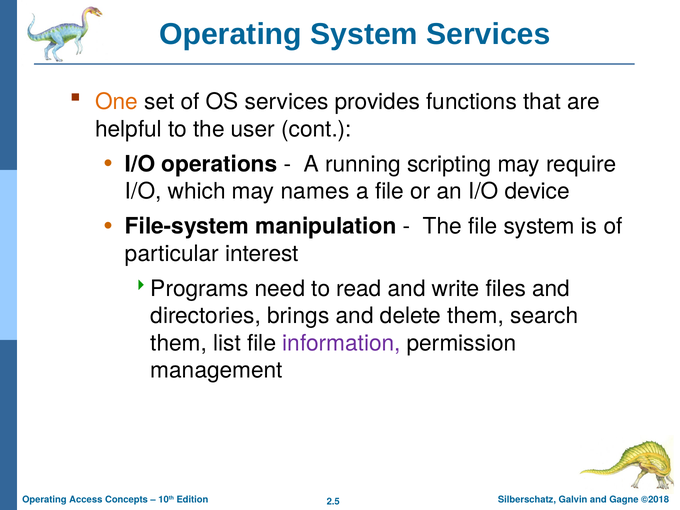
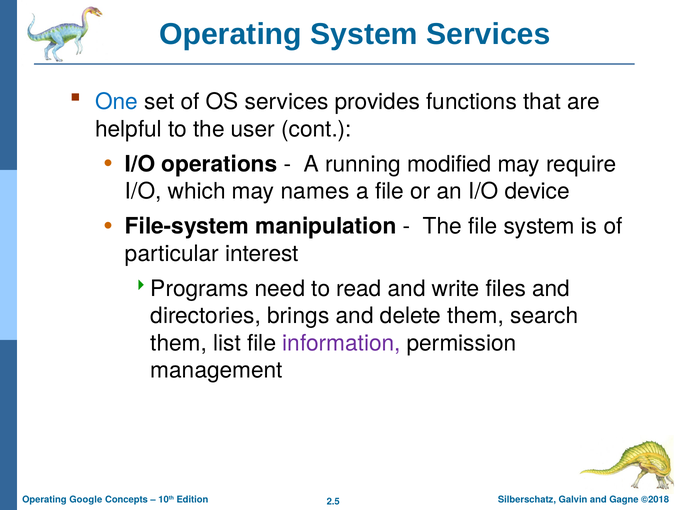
One colour: orange -> blue
scripting: scripting -> modified
Access: Access -> Google
